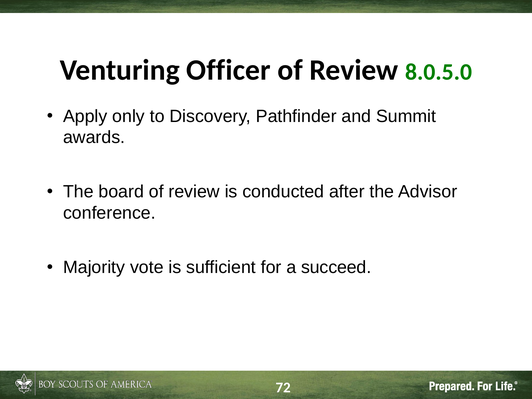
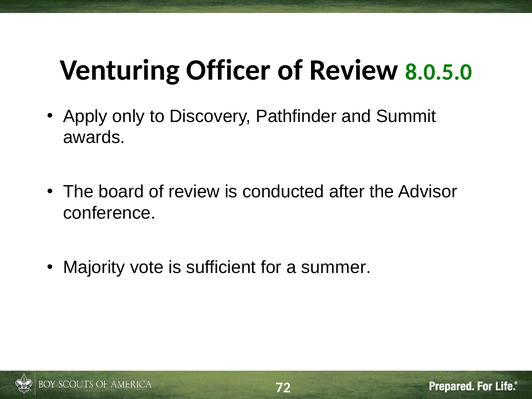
succeed: succeed -> summer
